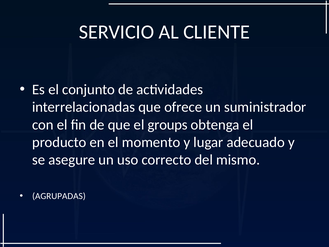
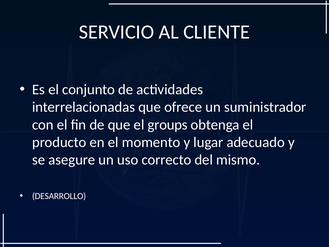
AGRUPADAS: AGRUPADAS -> DESARROLLO
